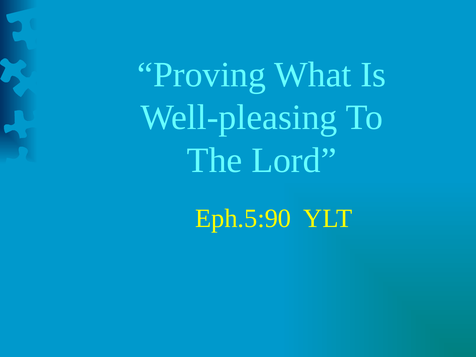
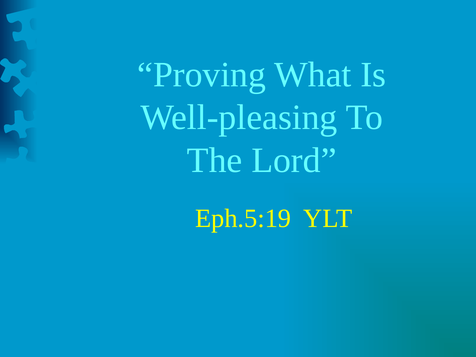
Eph.5:90: Eph.5:90 -> Eph.5:19
